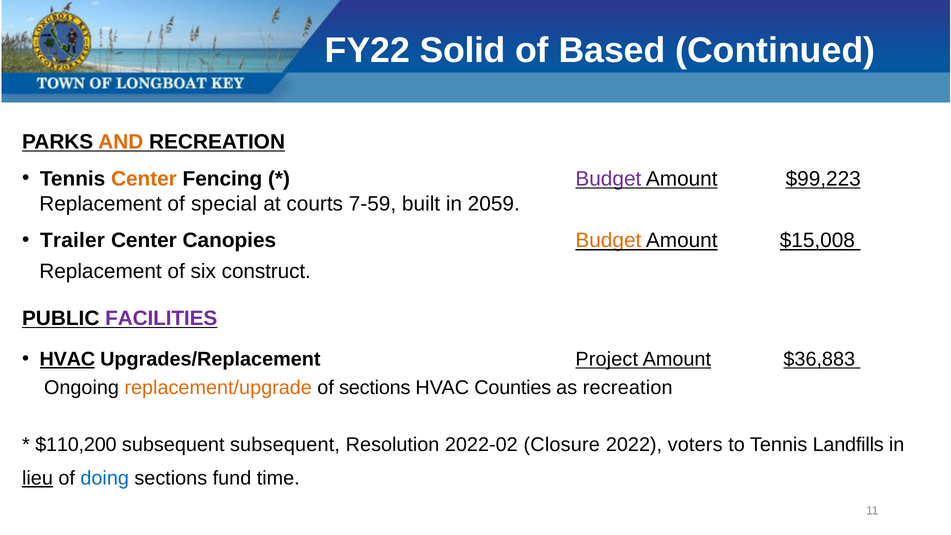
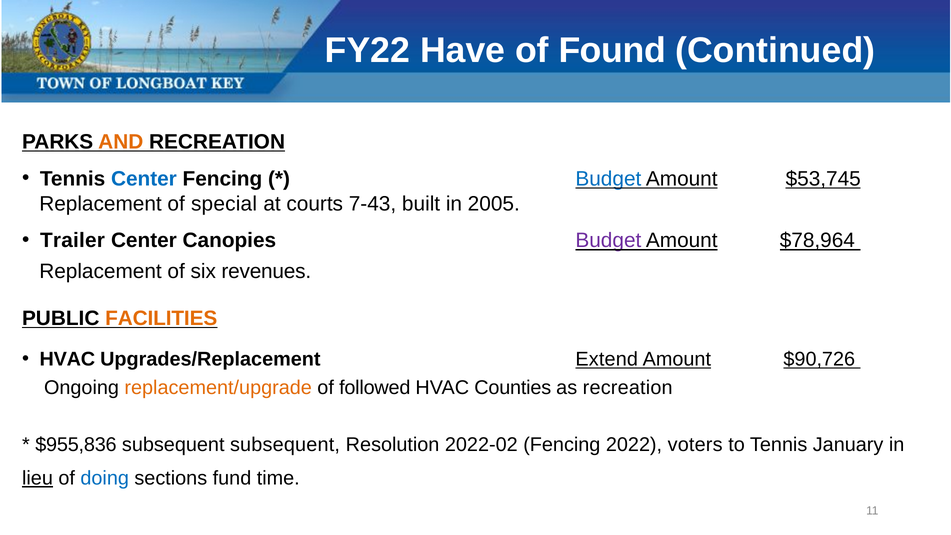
Solid: Solid -> Have
Based: Based -> Found
Center at (144, 179) colour: orange -> blue
Budget at (608, 179) colour: purple -> blue
$99,223: $99,223 -> $53,745
7-59: 7-59 -> 7-43
2059: 2059 -> 2005
Budget at (608, 241) colour: orange -> purple
$15,008: $15,008 -> $78,964
construct: construct -> revenues
FACILITIES colour: purple -> orange
HVAC at (67, 359) underline: present -> none
Project: Project -> Extend
$36,883: $36,883 -> $90,726
of sections: sections -> followed
$110,200: $110,200 -> $955,836
2022-02 Closure: Closure -> Fencing
Landfills: Landfills -> January
